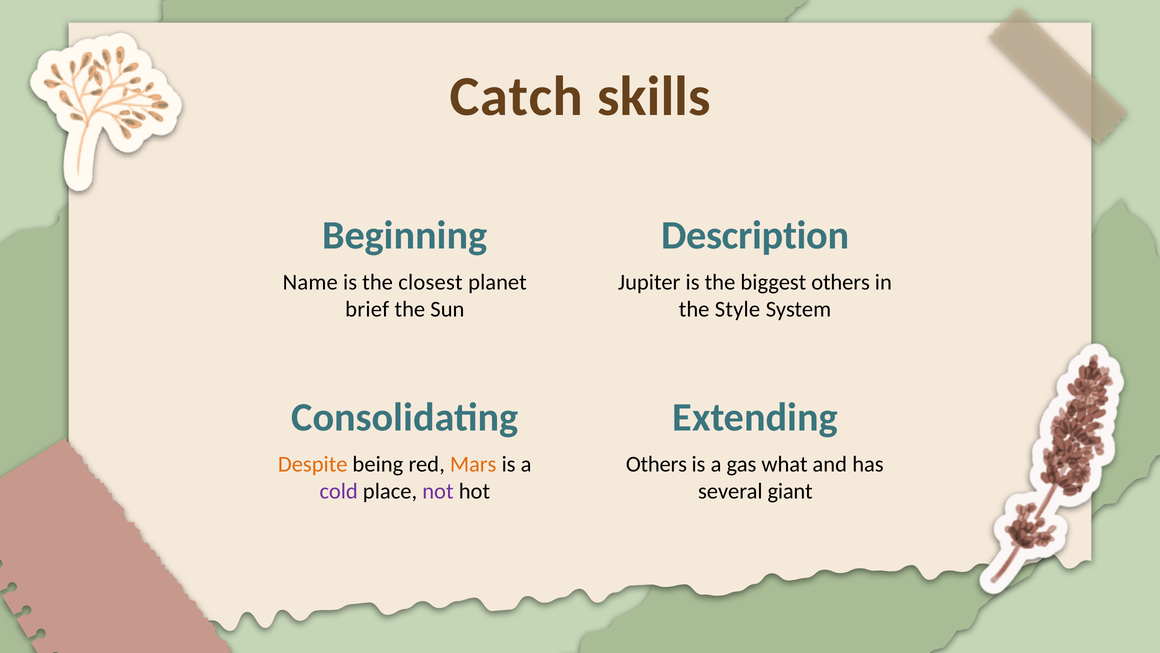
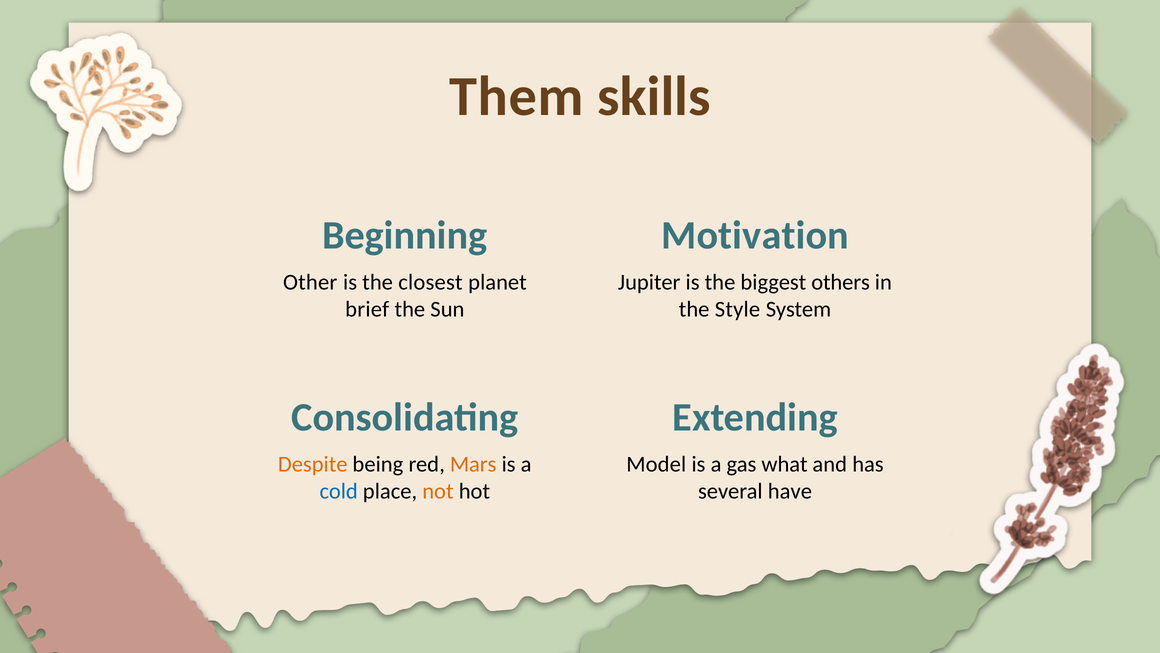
Catch: Catch -> Them
Description: Description -> Motivation
Name: Name -> Other
Others at (656, 464): Others -> Model
cold colour: purple -> blue
not colour: purple -> orange
giant: giant -> have
